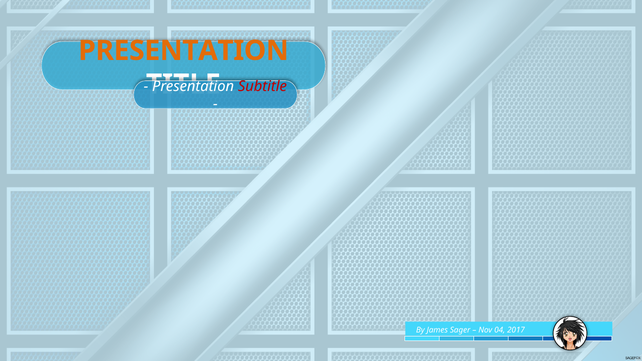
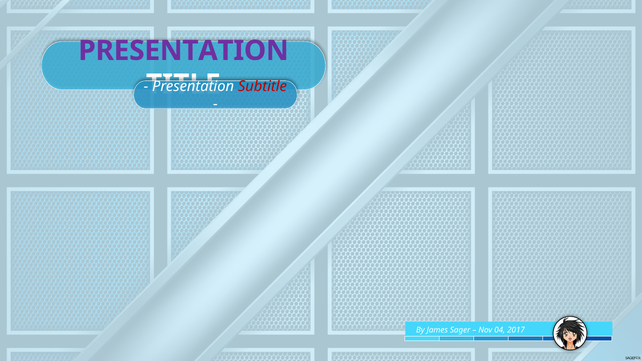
PRESENTATION at (184, 51) colour: orange -> purple
